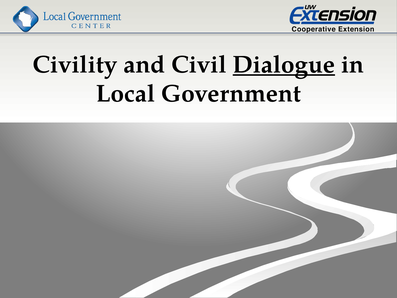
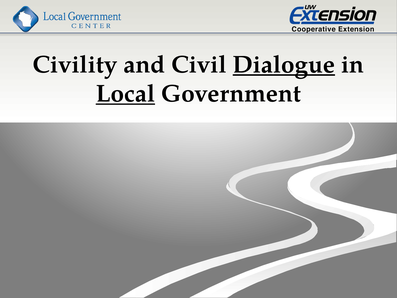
Local underline: none -> present
